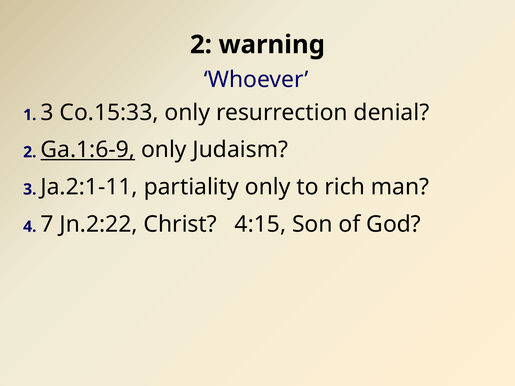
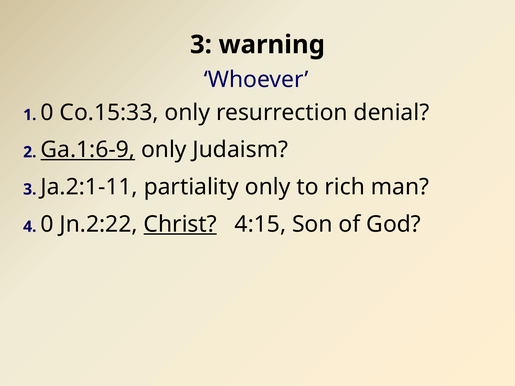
2 at (201, 45): 2 -> 3
1 3: 3 -> 0
4 7: 7 -> 0
Christ underline: none -> present
